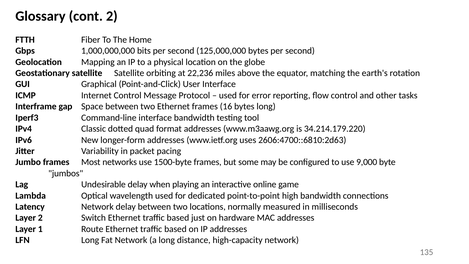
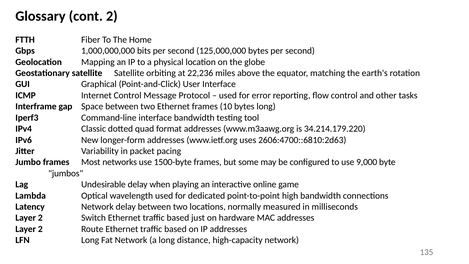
16: 16 -> 10
1 at (40, 229): 1 -> 2
